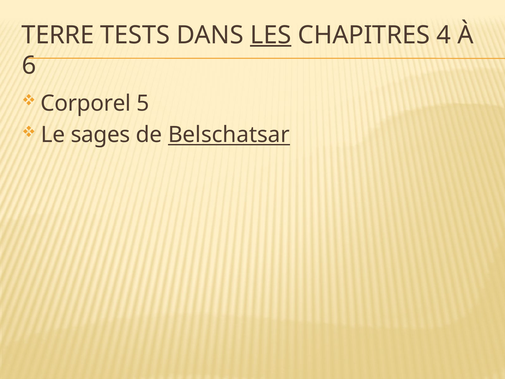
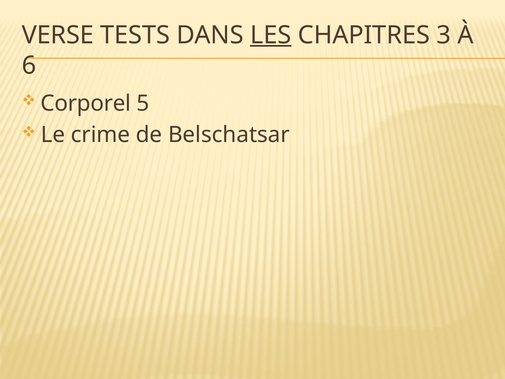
TERRE: TERRE -> VERSE
4: 4 -> 3
sages: sages -> crime
Belschatsar underline: present -> none
